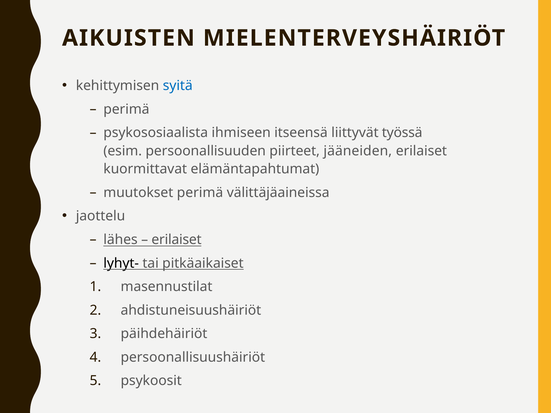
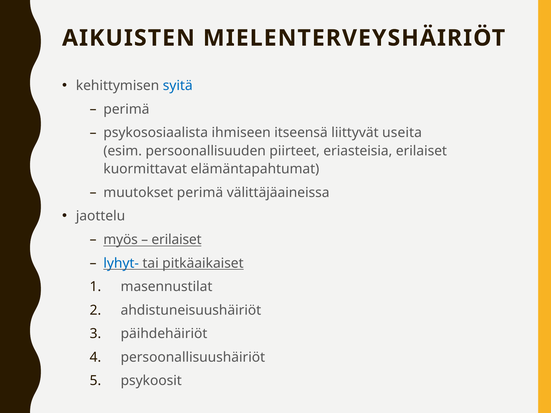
työssä: työssä -> useita
jääneiden: jääneiden -> eriasteisia
lähes: lähes -> myös
lyhyt- colour: black -> blue
